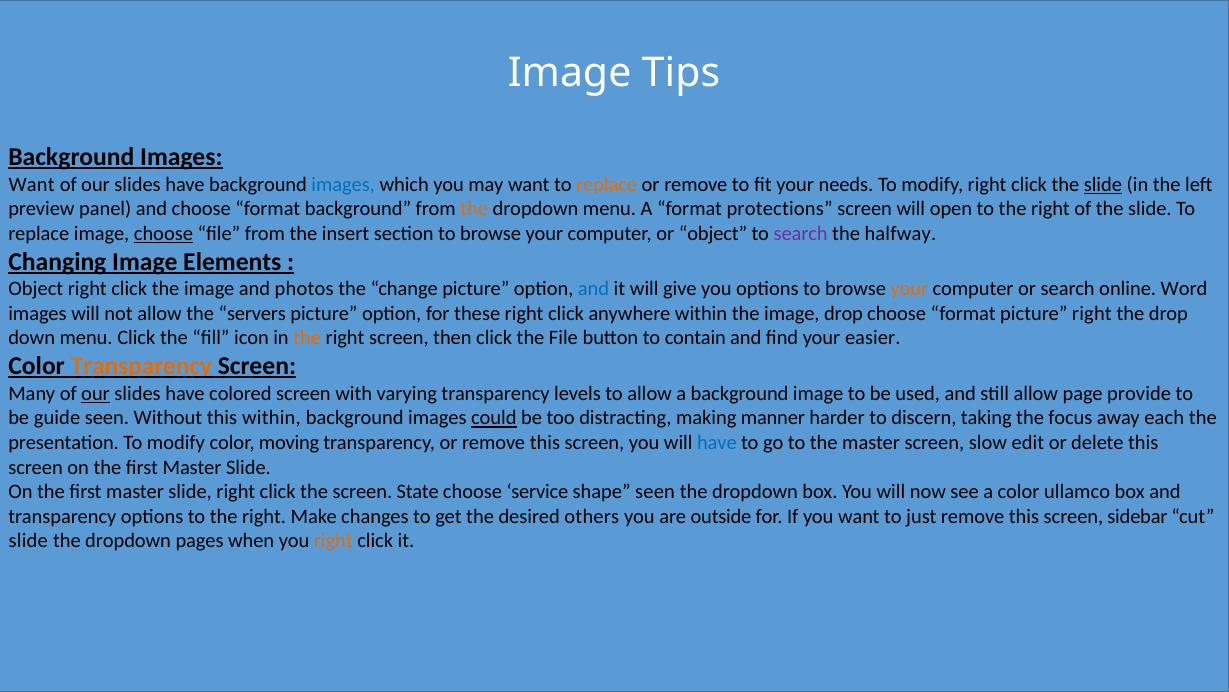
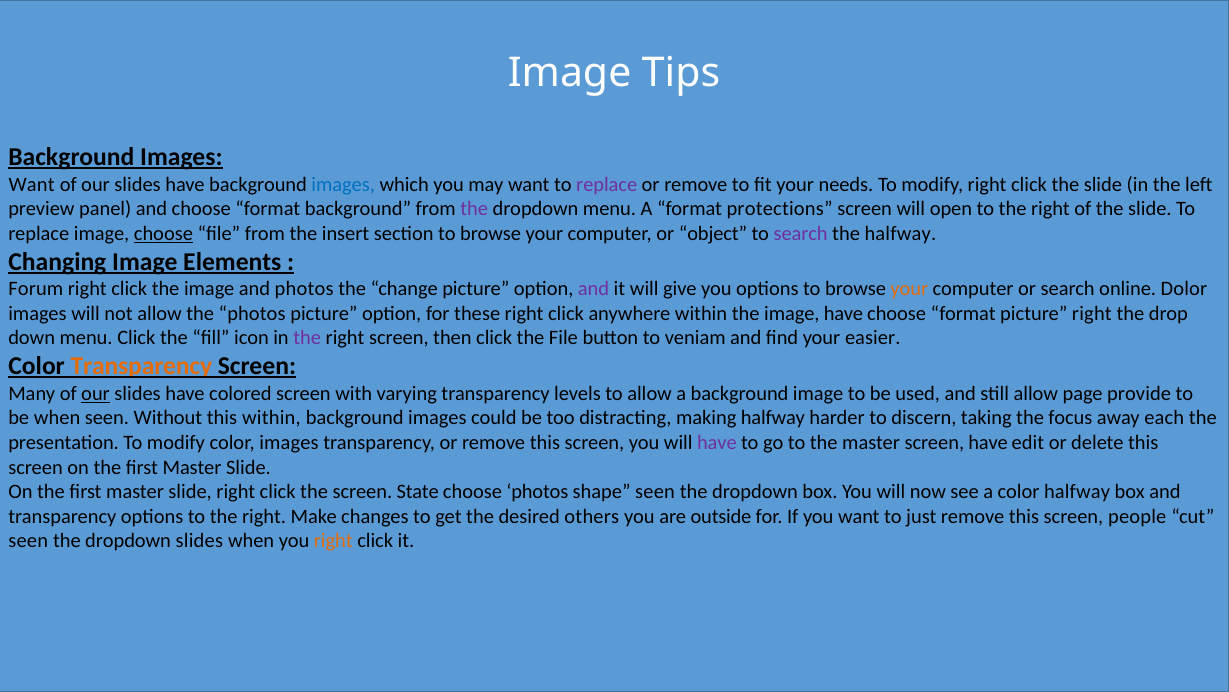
replace at (607, 184) colour: orange -> purple
slide at (1103, 184) underline: present -> none
the at (474, 209) colour: orange -> purple
Object at (36, 289): Object -> Forum
and at (594, 289) colour: blue -> purple
Word: Word -> Dolor
the servers: servers -> photos
image drop: drop -> have
the at (307, 338) colour: orange -> purple
contain: contain -> veniam
be guide: guide -> when
could underline: present -> none
making manner: manner -> halfway
color moving: moving -> images
have at (717, 442) colour: blue -> purple
screen slow: slow -> have
choose service: service -> photos
color ullamco: ullamco -> halfway
sidebar: sidebar -> people
slide at (28, 541): slide -> seen
dropdown pages: pages -> slides
